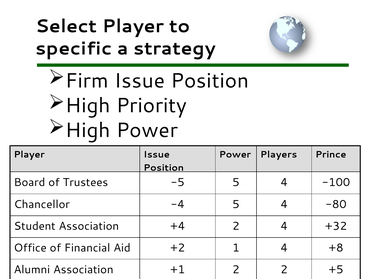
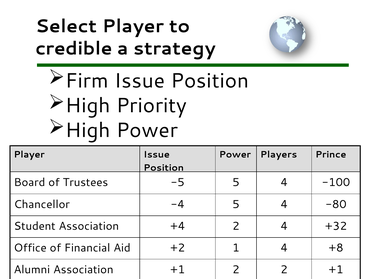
specific: specific -> credible
2 +5: +5 -> +1
